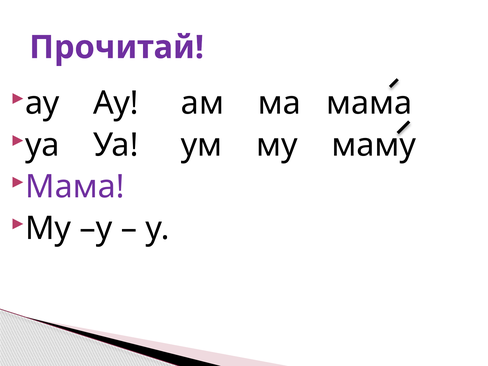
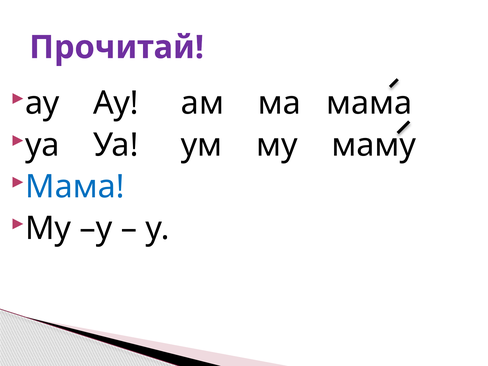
Мама at (75, 187) colour: purple -> blue
